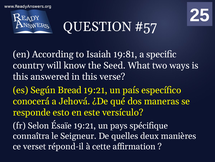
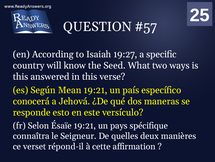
19:81: 19:81 -> 19:27
Bread: Bread -> Mean
